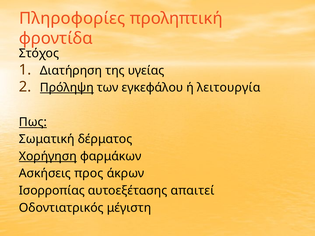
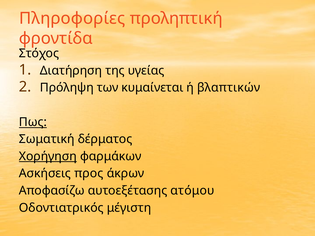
Πρόληψη underline: present -> none
εγκεφάλου: εγκεφάλου -> κυμαίνεται
λειτουργία: λειτουργία -> βλαπτικών
Ισορροπίας: Ισορροπίας -> Αποφασίζω
απαιτεί: απαιτεί -> ατόμου
